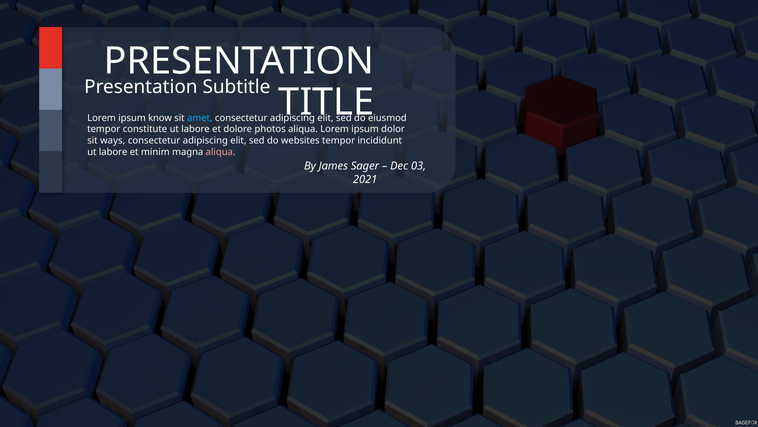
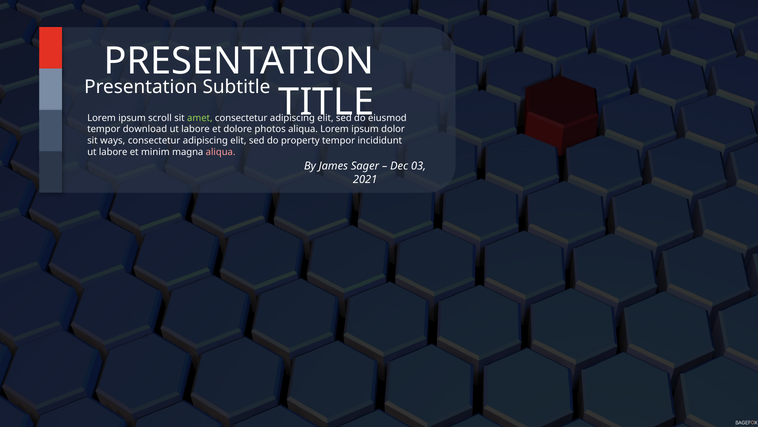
know: know -> scroll
amet colour: light blue -> light green
constitute: constitute -> download
websites: websites -> property
